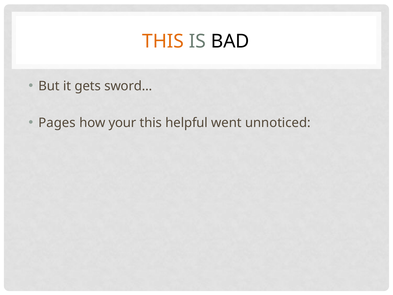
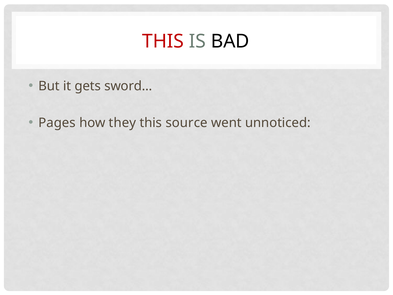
THIS at (163, 41) colour: orange -> red
your: your -> they
helpful: helpful -> source
